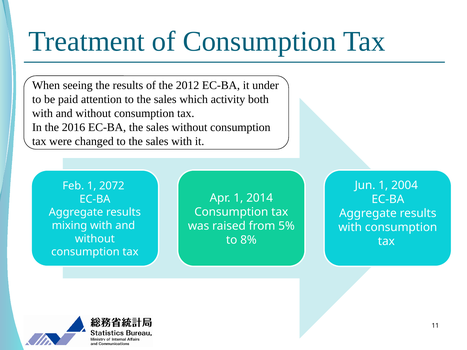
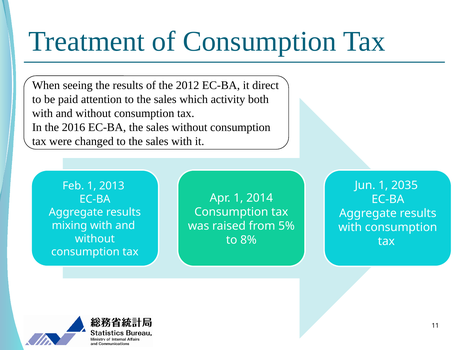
under: under -> direct
2004: 2004 -> 2035
2072: 2072 -> 2013
